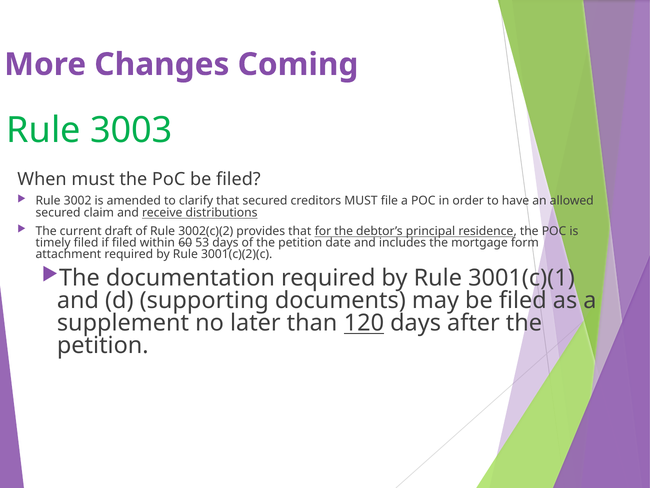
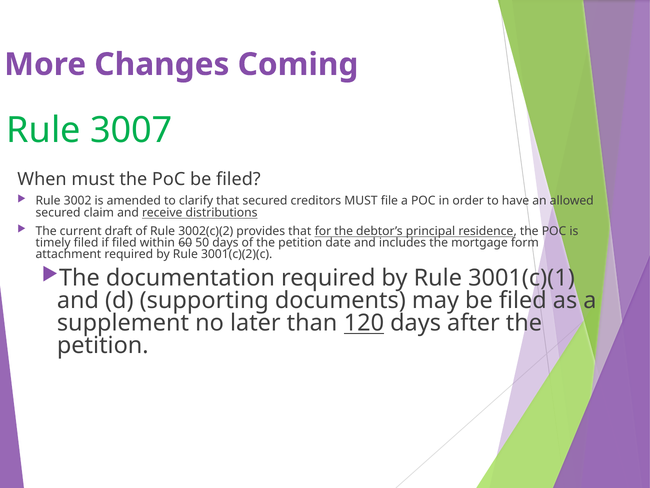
3003: 3003 -> 3007
53: 53 -> 50
